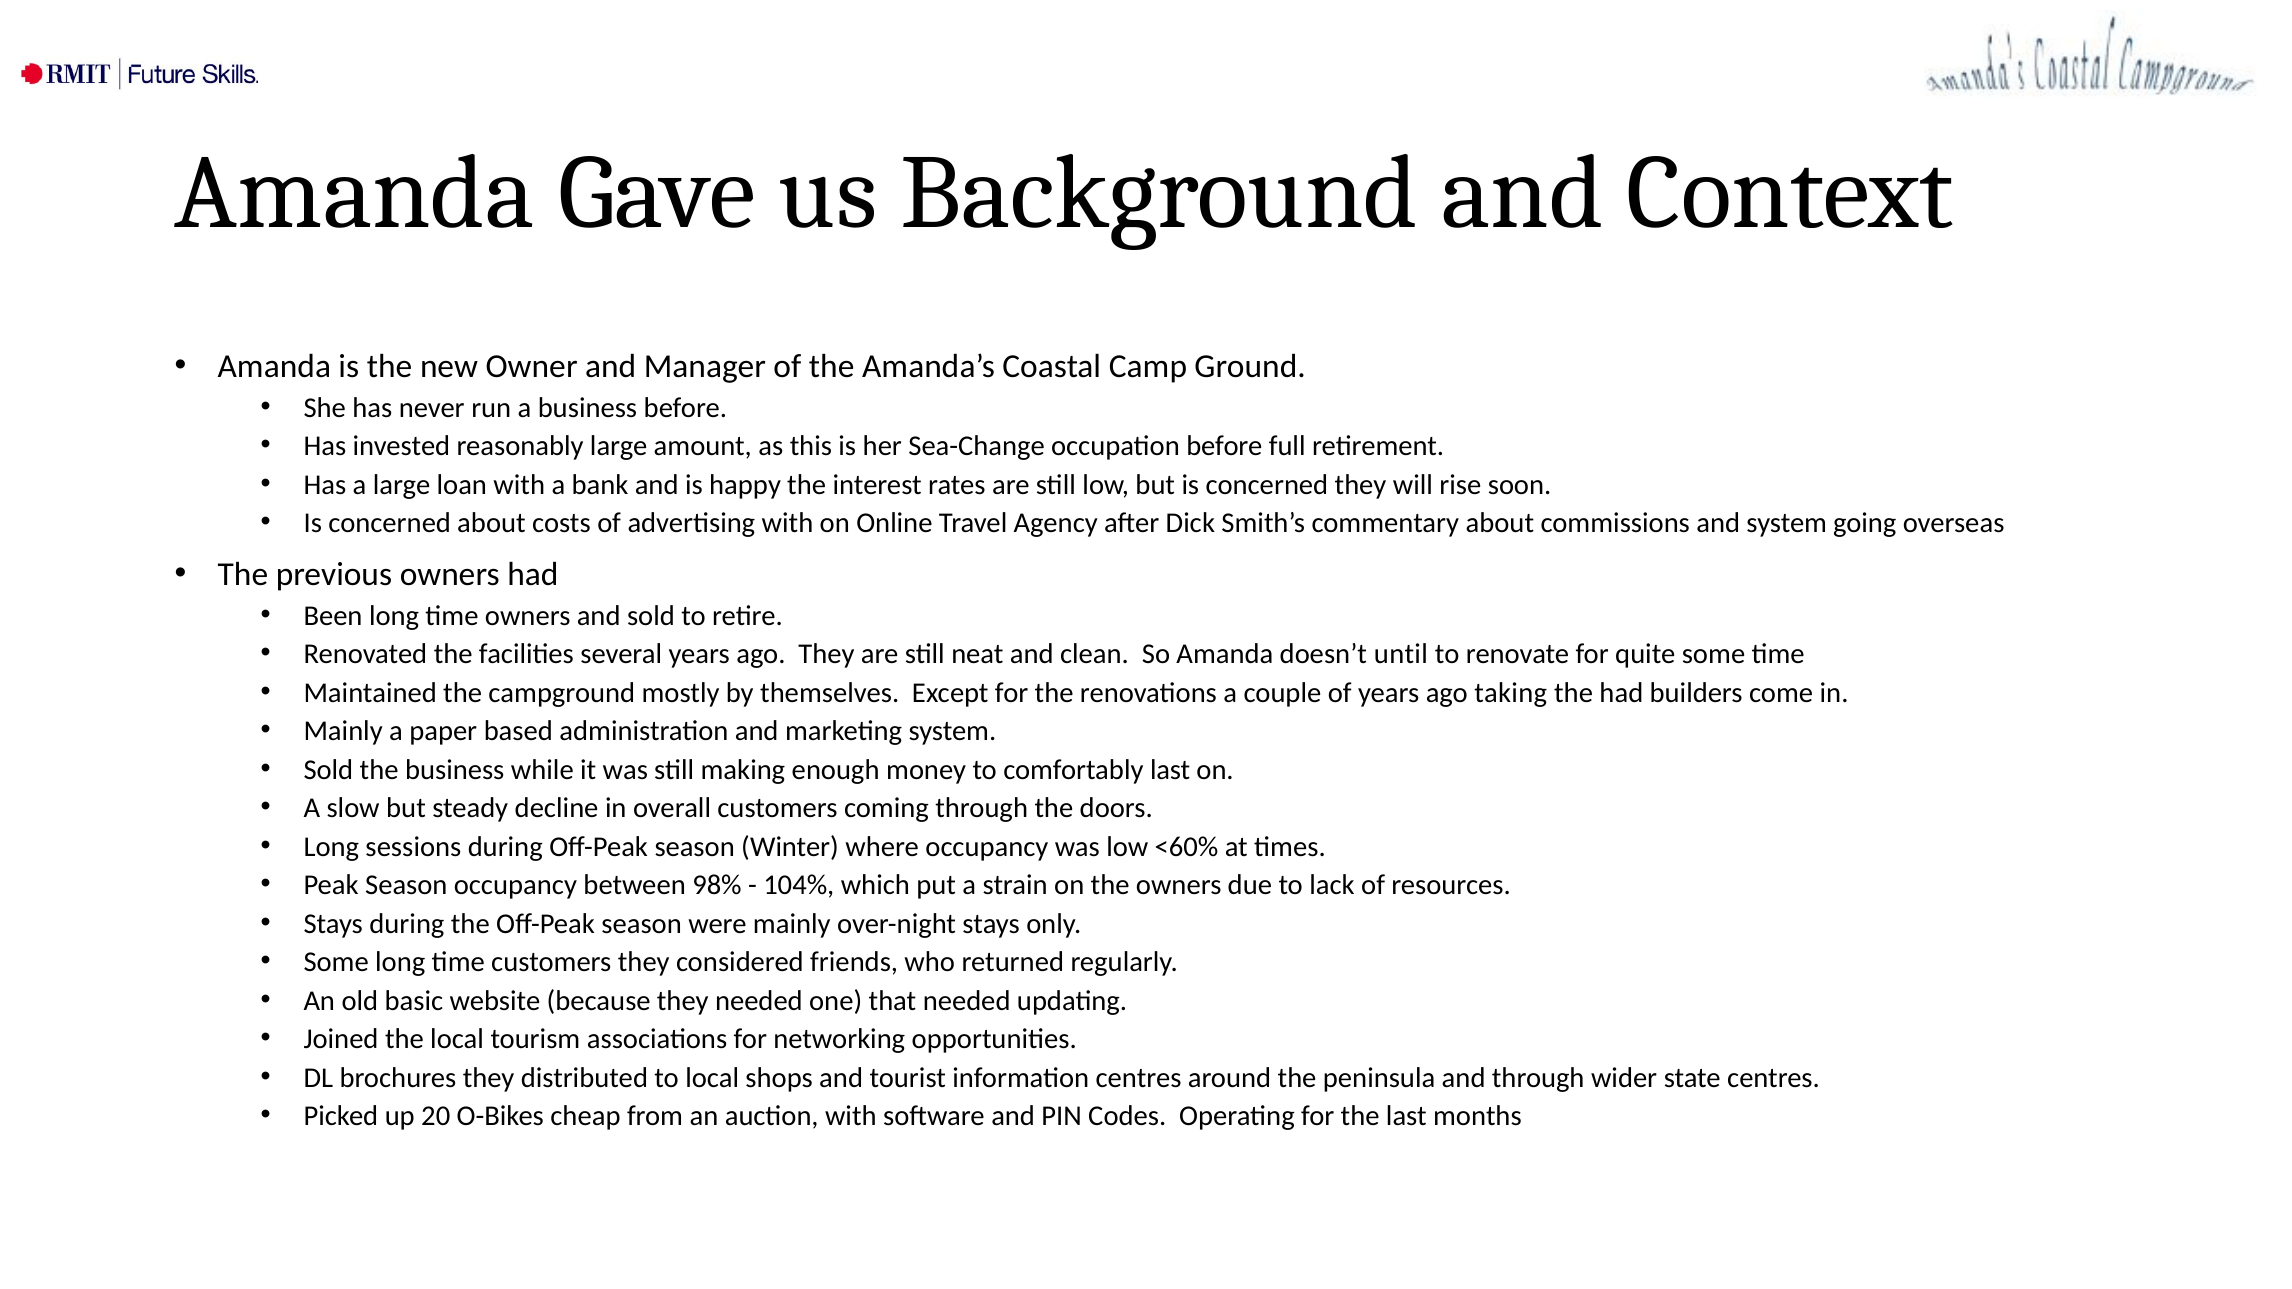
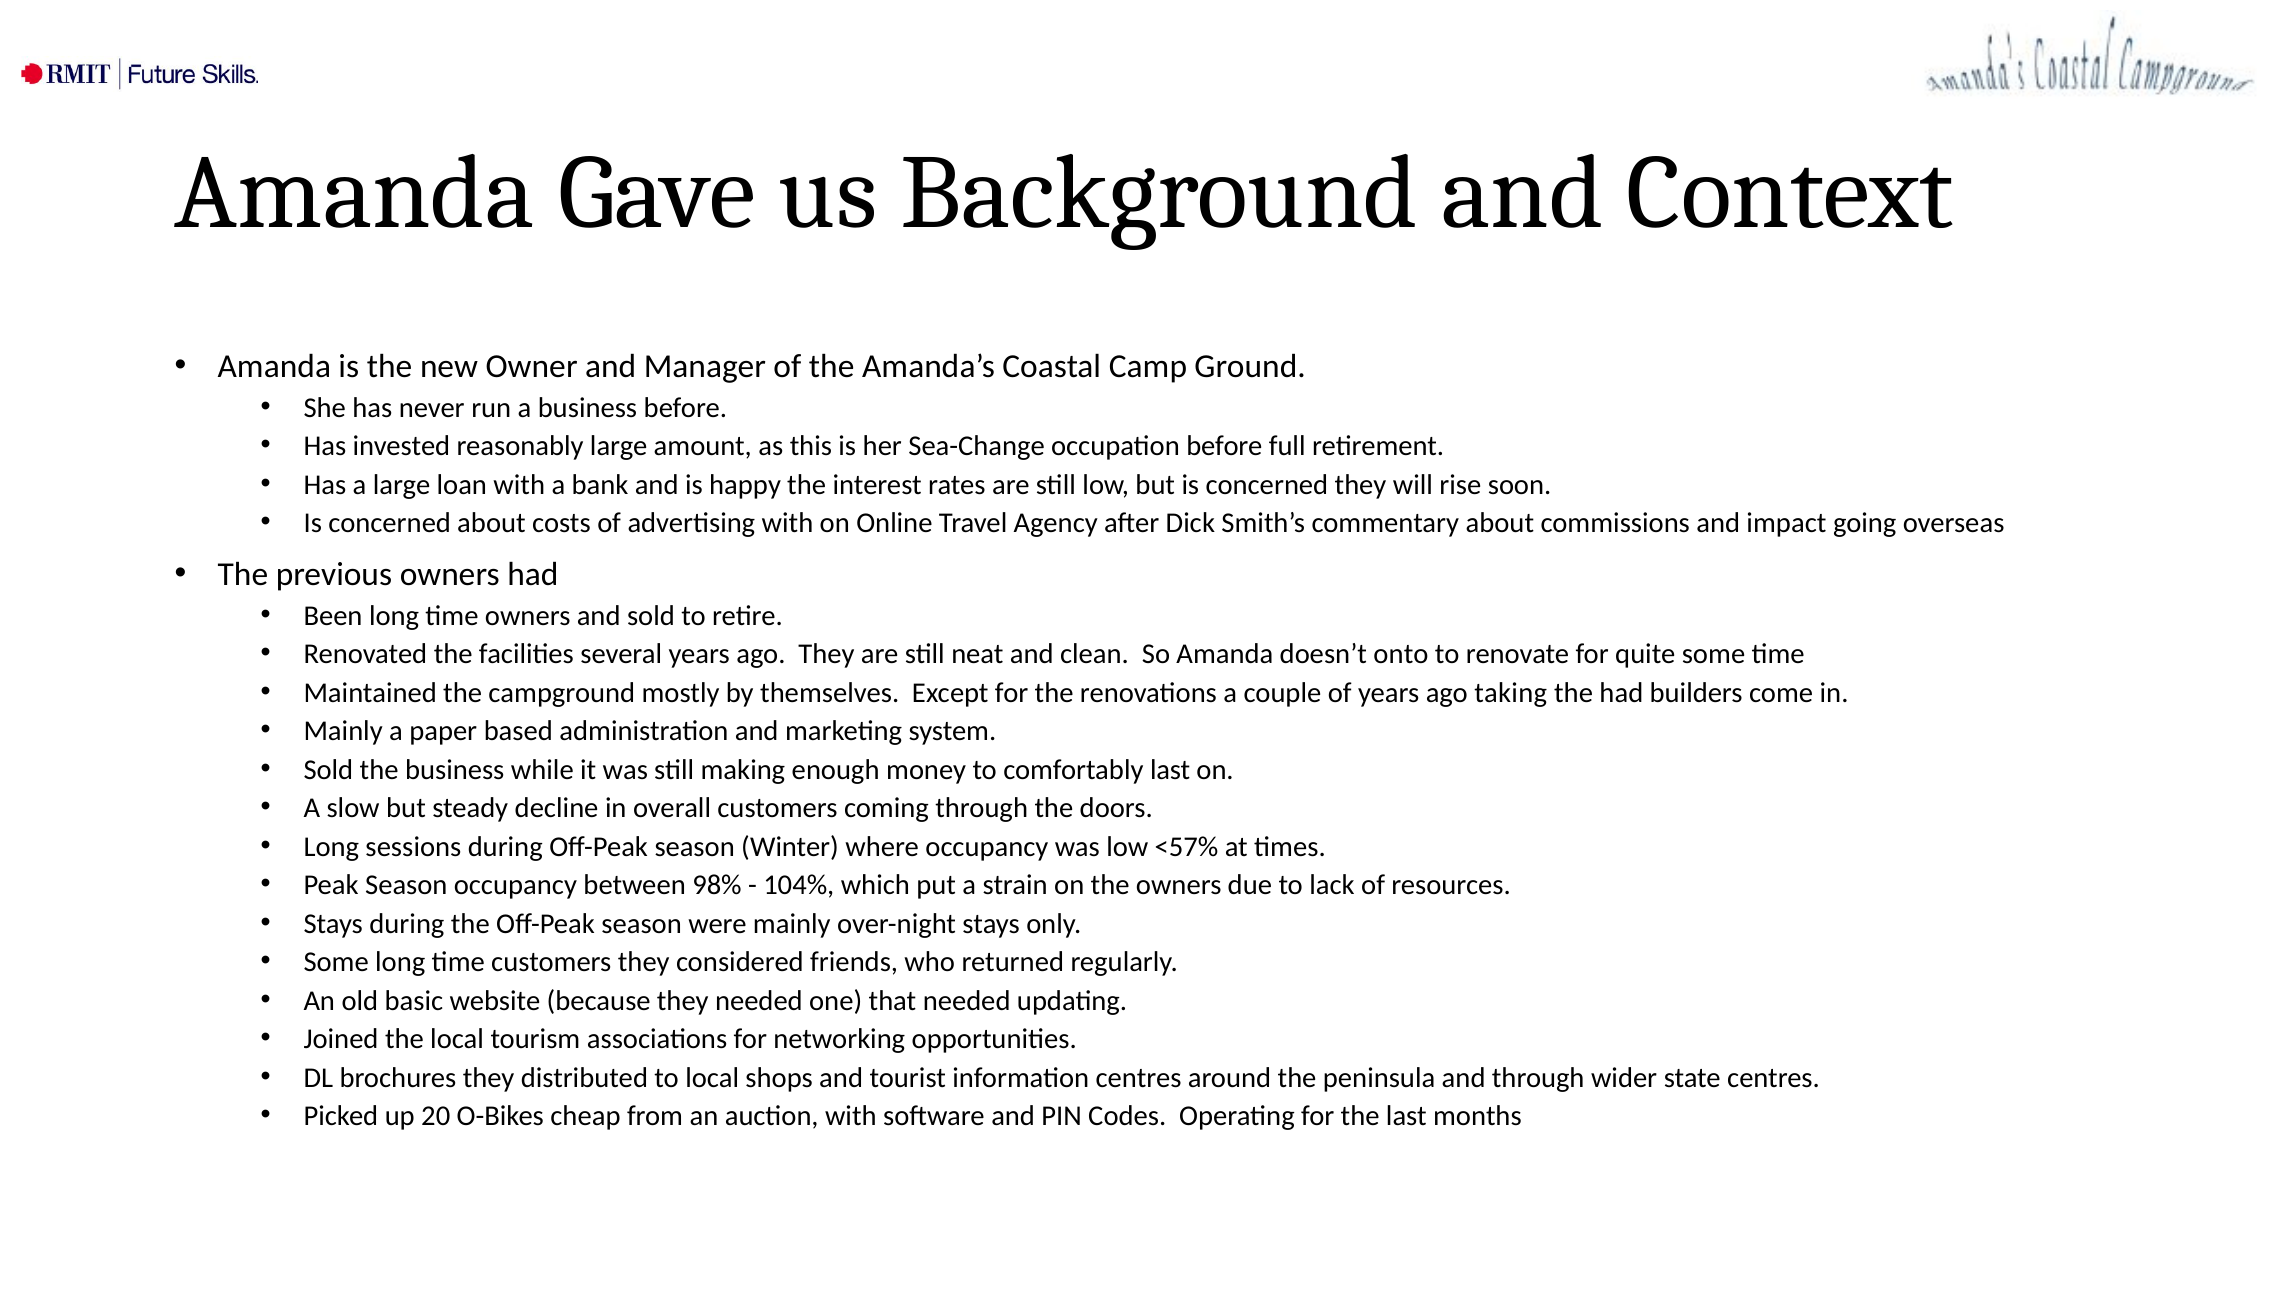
and system: system -> impact
until: until -> onto
<60%: <60% -> <57%
